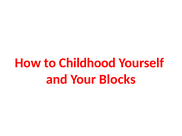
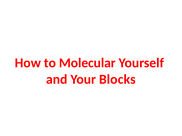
Childhood: Childhood -> Molecular
